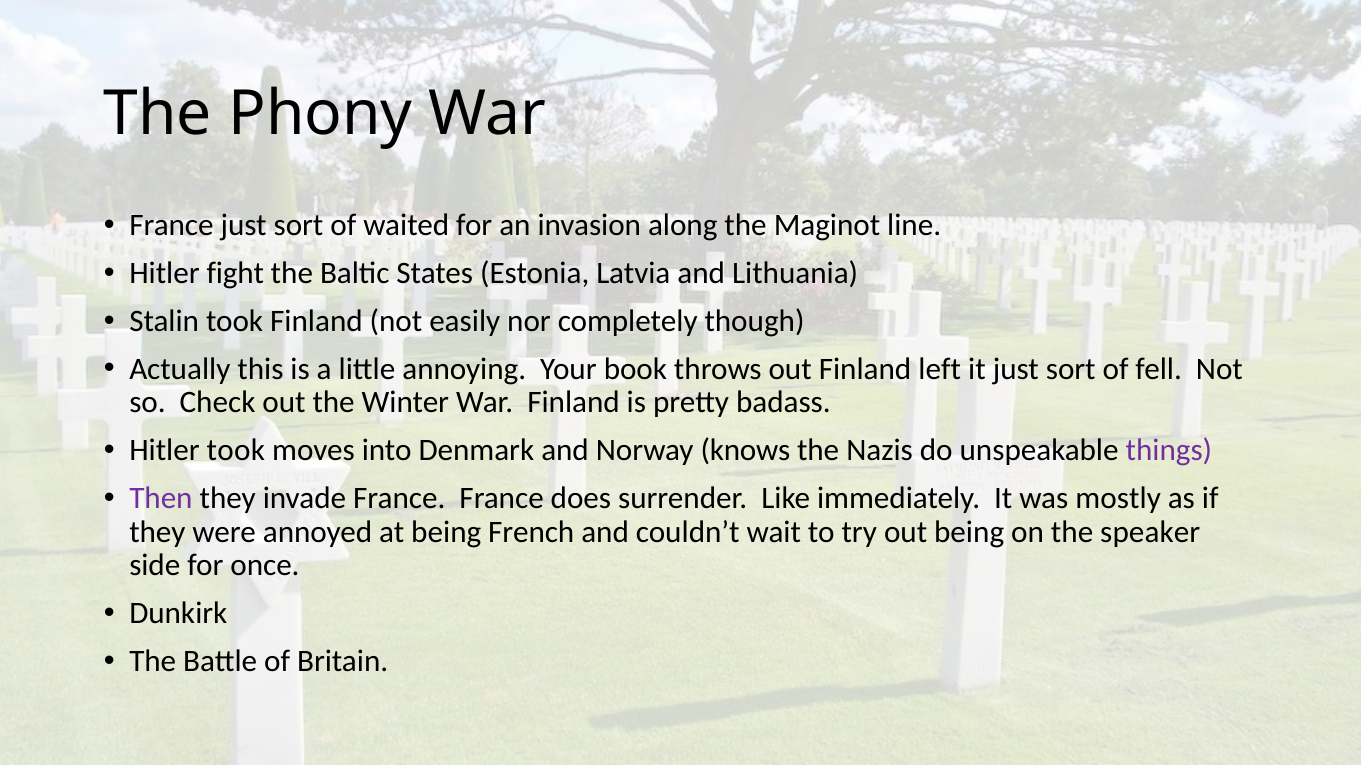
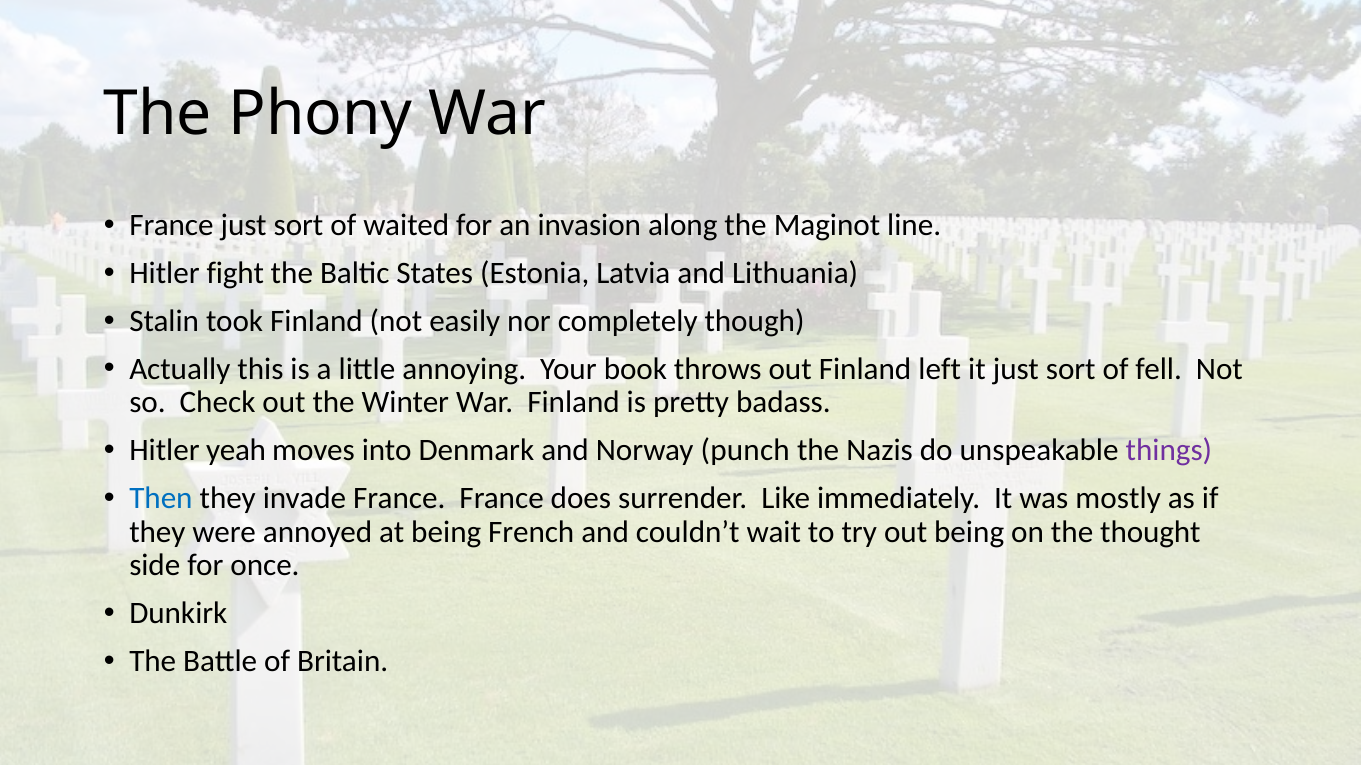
Hitler took: took -> yeah
knows: knows -> punch
Then colour: purple -> blue
speaker: speaker -> thought
